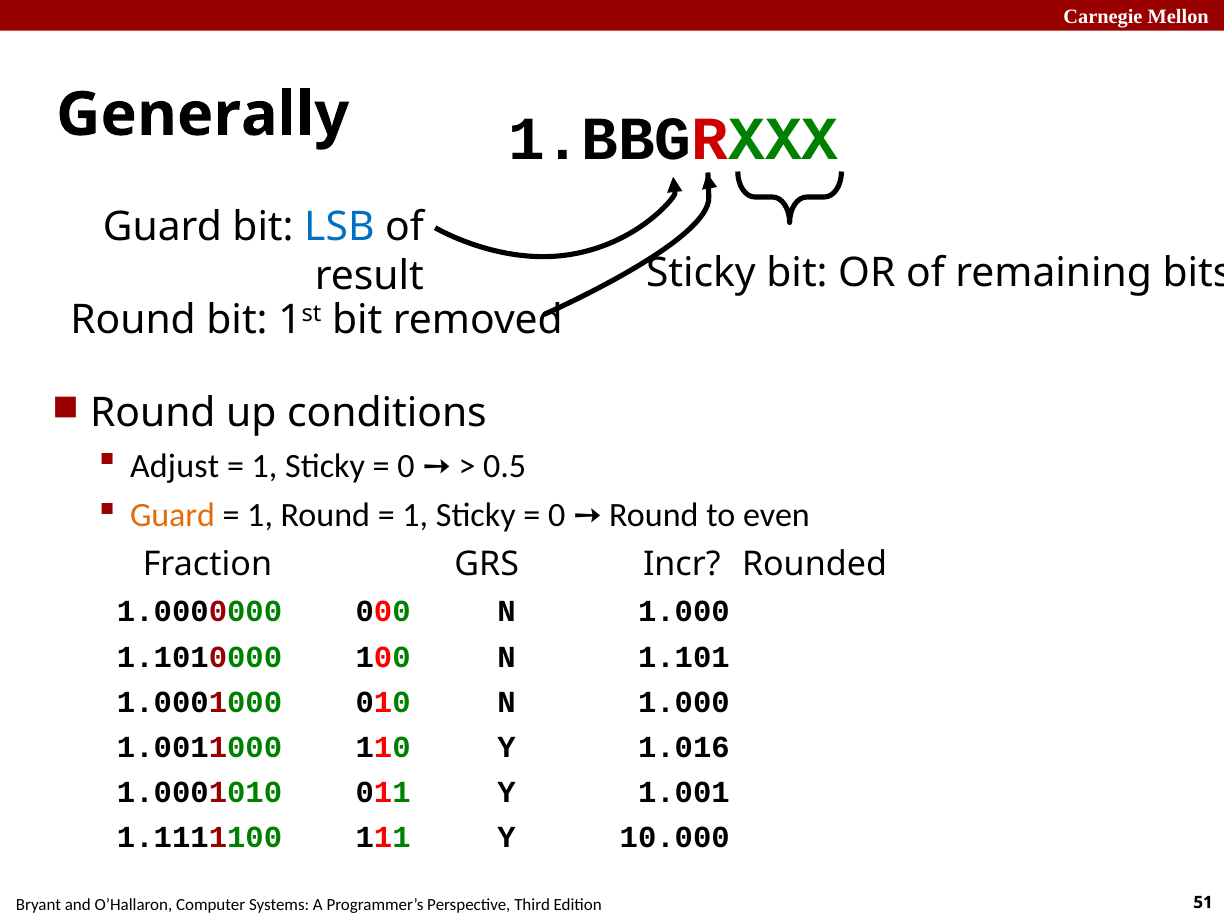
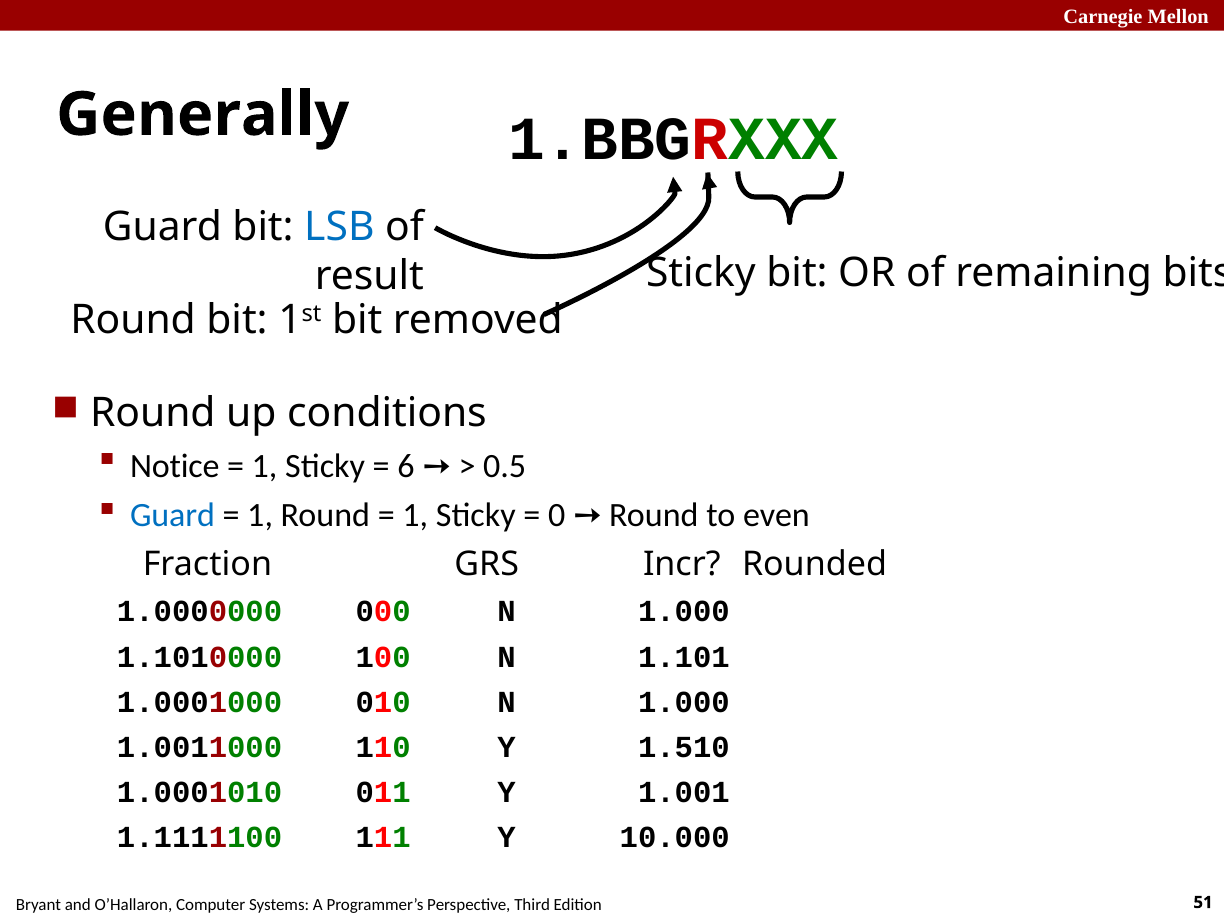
Adjust: Adjust -> Notice
0 at (406, 466): 0 -> 6
Guard at (173, 515) colour: orange -> blue
1.016: 1.016 -> 1.510
